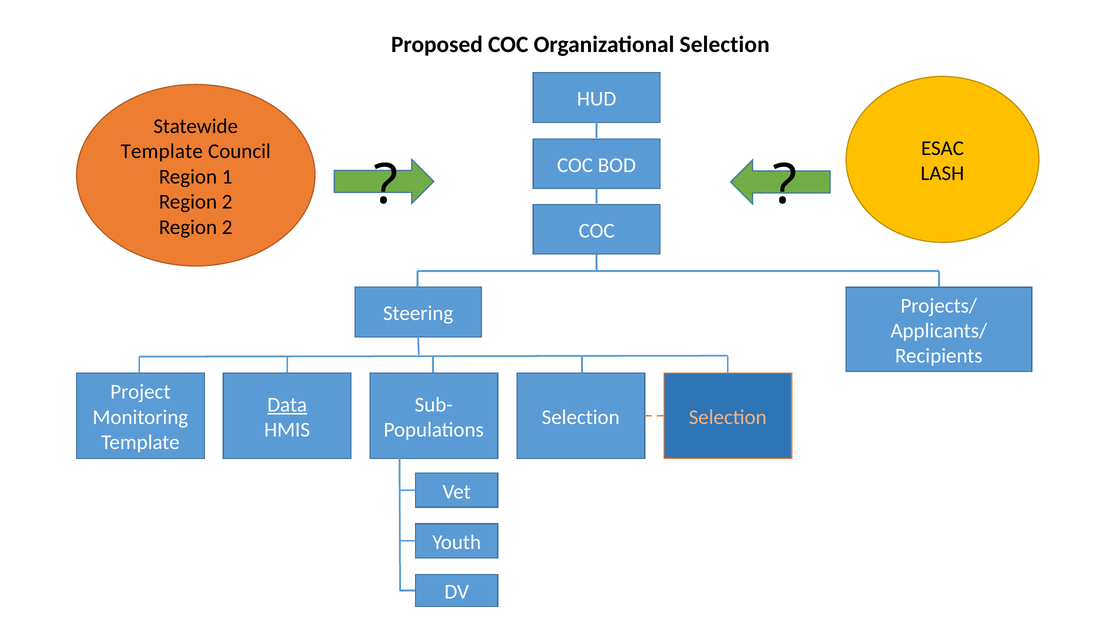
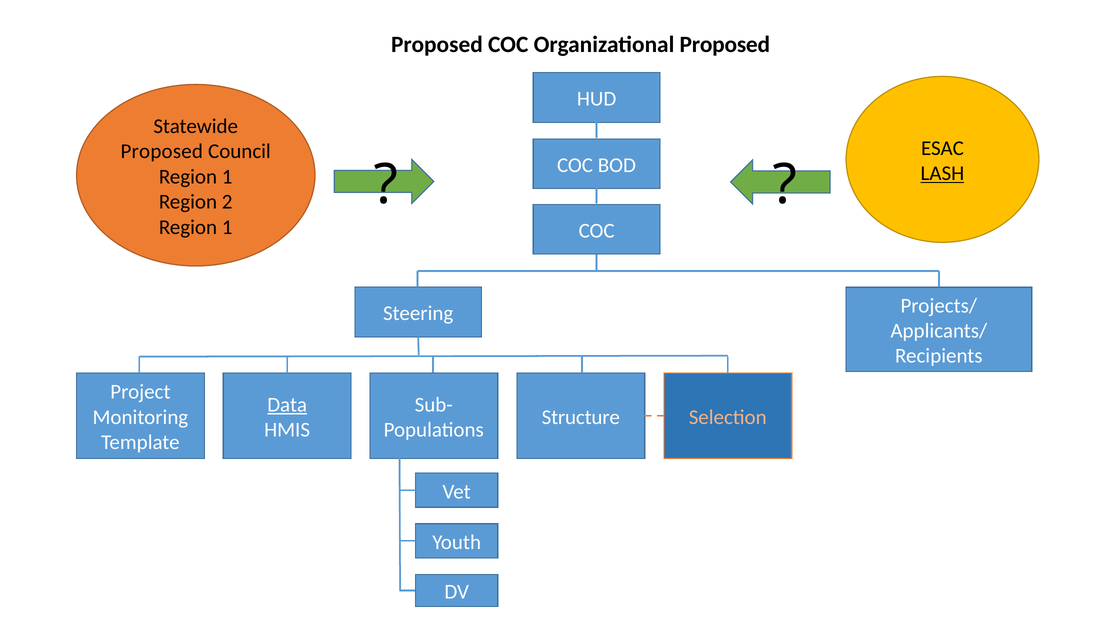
Organizational Selection: Selection -> Proposed
Template at (162, 151): Template -> Proposed
LASH underline: none -> present
2 at (227, 227): 2 -> 1
Selection at (581, 417): Selection -> Structure
